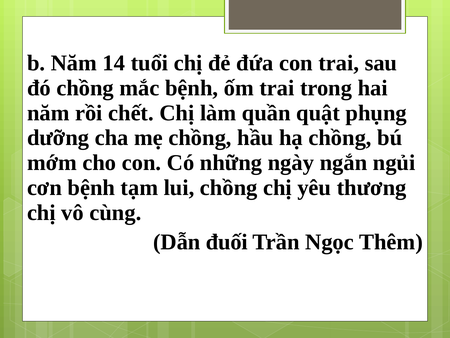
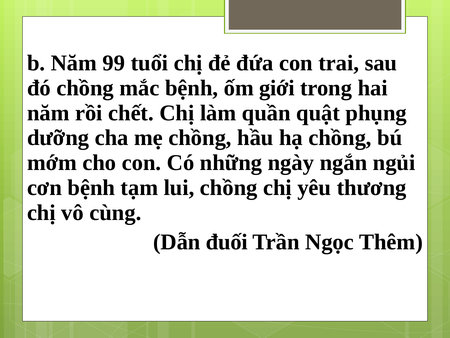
14: 14 -> 99
ốm trai: trai -> giới
